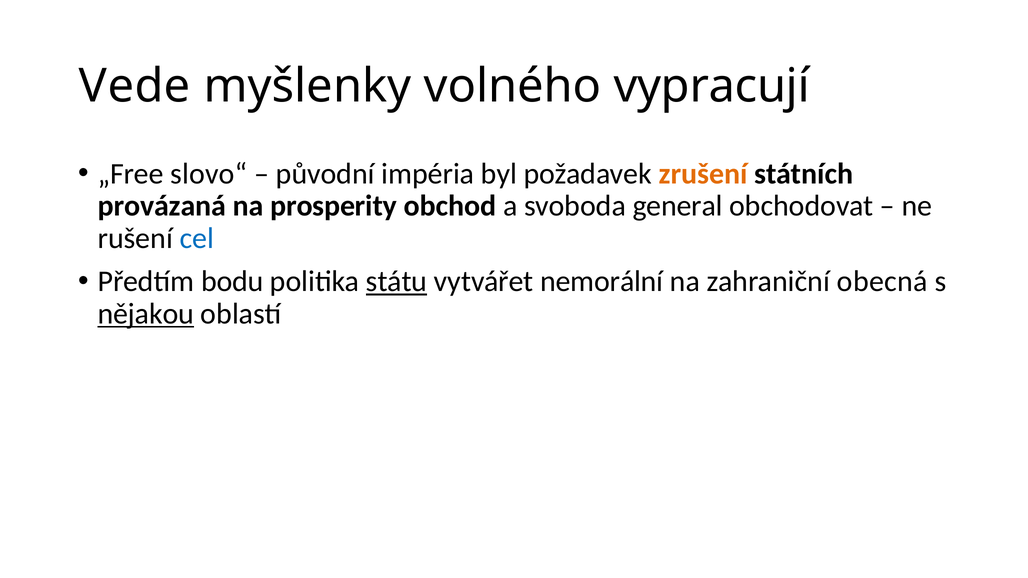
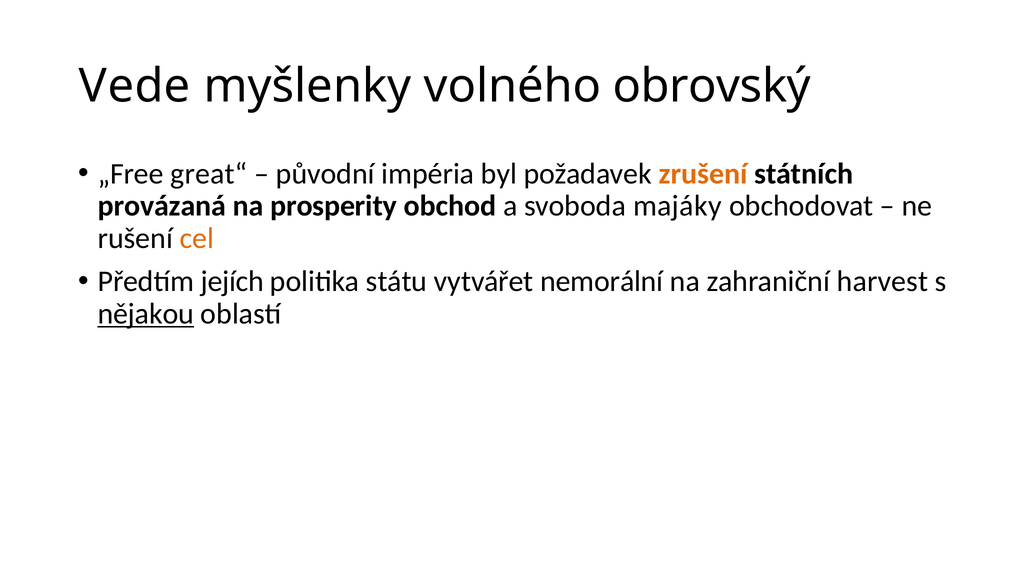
vypracují: vypracují -> obrovský
slovo“: slovo“ -> great“
general: general -> majáky
cel colour: blue -> orange
bodu: bodu -> jejích
státu underline: present -> none
obecná: obecná -> harvest
